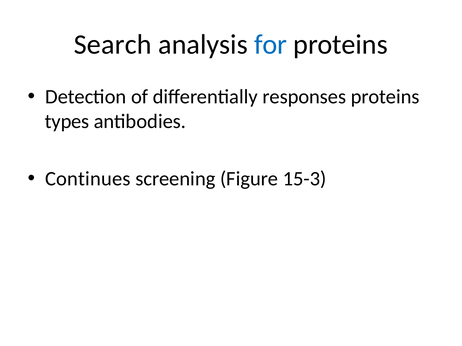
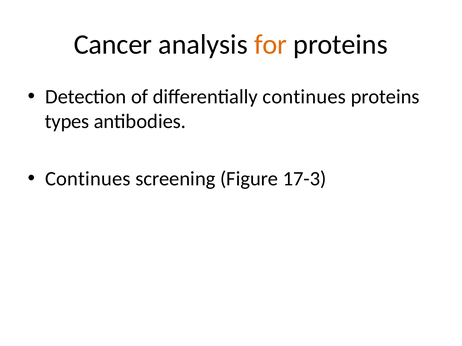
Search: Search -> Cancer
for colour: blue -> orange
differentially responses: responses -> continues
15-3: 15-3 -> 17-3
